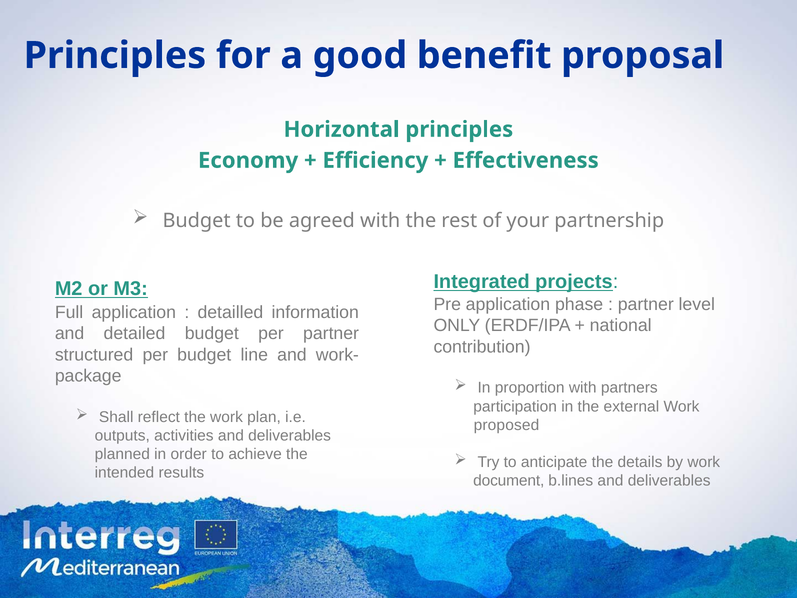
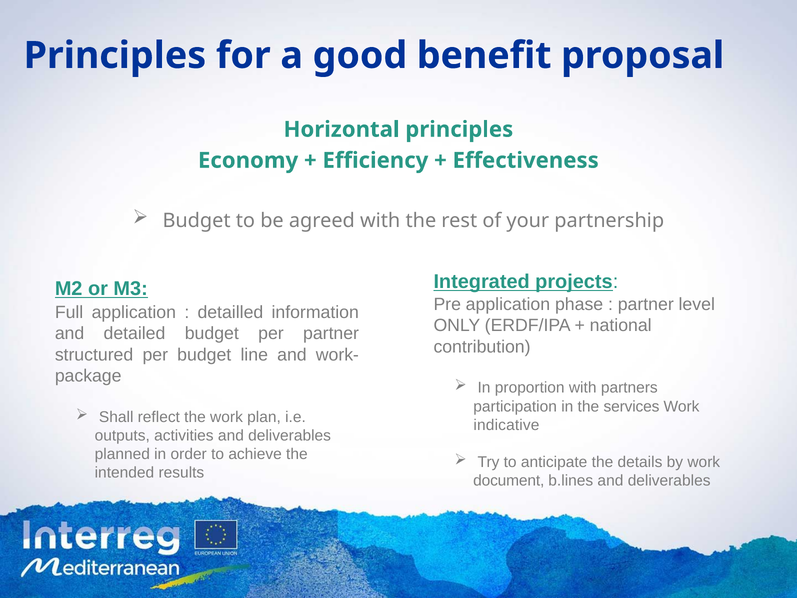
external: external -> services
proposed: proposed -> indicative
